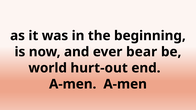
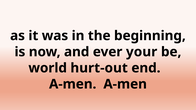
bear: bear -> your
